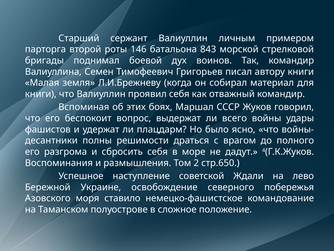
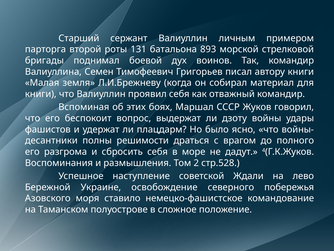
146: 146 -> 131
843: 843 -> 893
всего: всего -> дзоту
стр.650: стр.650 -> стр.528
